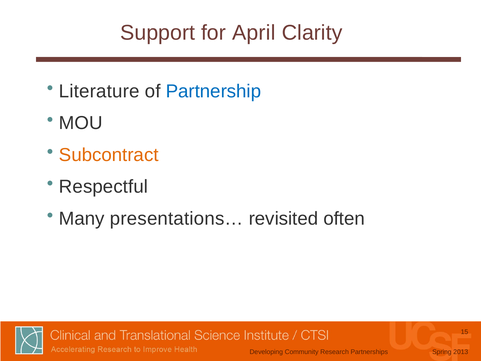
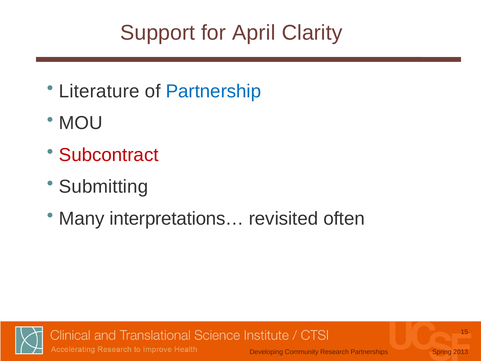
Subcontract colour: orange -> red
Respectful: Respectful -> Submitting
presentations…: presentations… -> interpretations…
